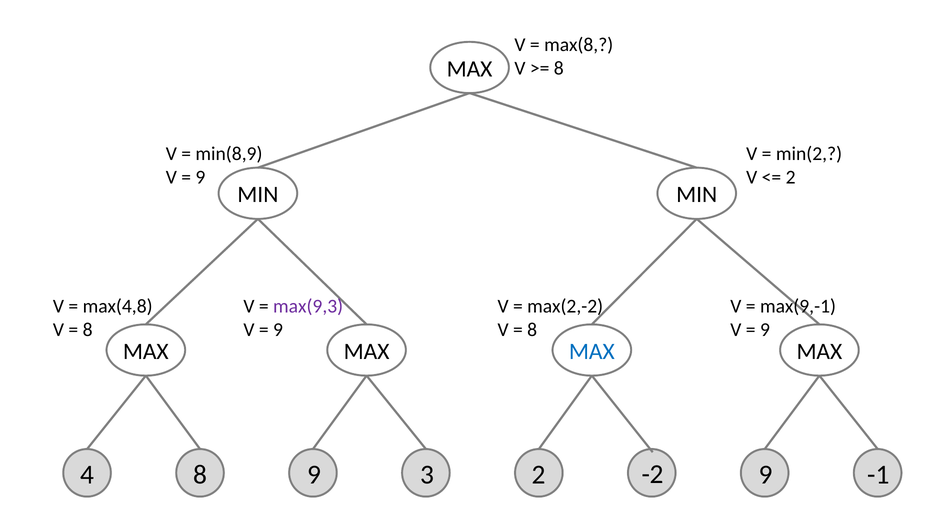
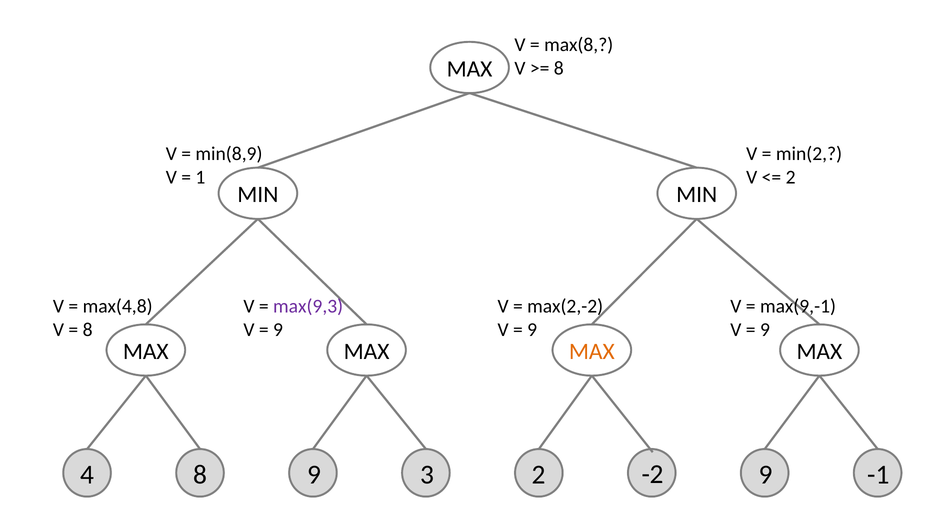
9 at (200, 177): 9 -> 1
8 at (532, 330): 8 -> 9
MAX at (592, 352) colour: blue -> orange
